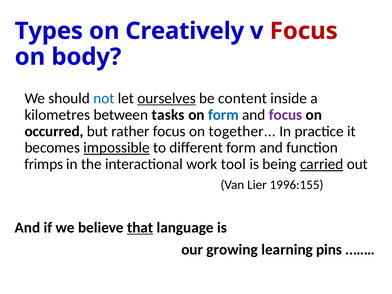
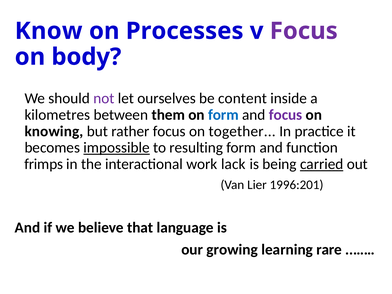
Types: Types -> Know
Creatively: Creatively -> Processes
Focus at (304, 31) colour: red -> purple
not colour: blue -> purple
ourselves underline: present -> none
tasks: tasks -> them
occurred: occurred -> knowing
different: different -> resulting
tool: tool -> lack
1996:155: 1996:155 -> 1996:201
that underline: present -> none
pins: pins -> rare
